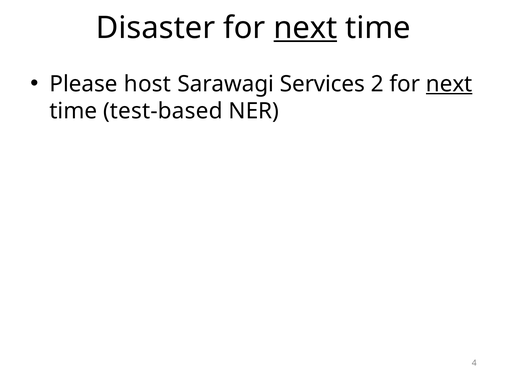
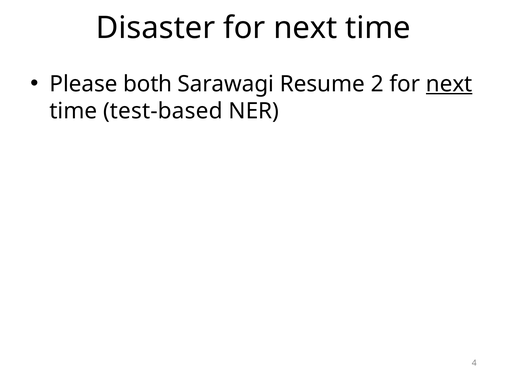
next at (305, 28) underline: present -> none
host: host -> both
Services: Services -> Resume
